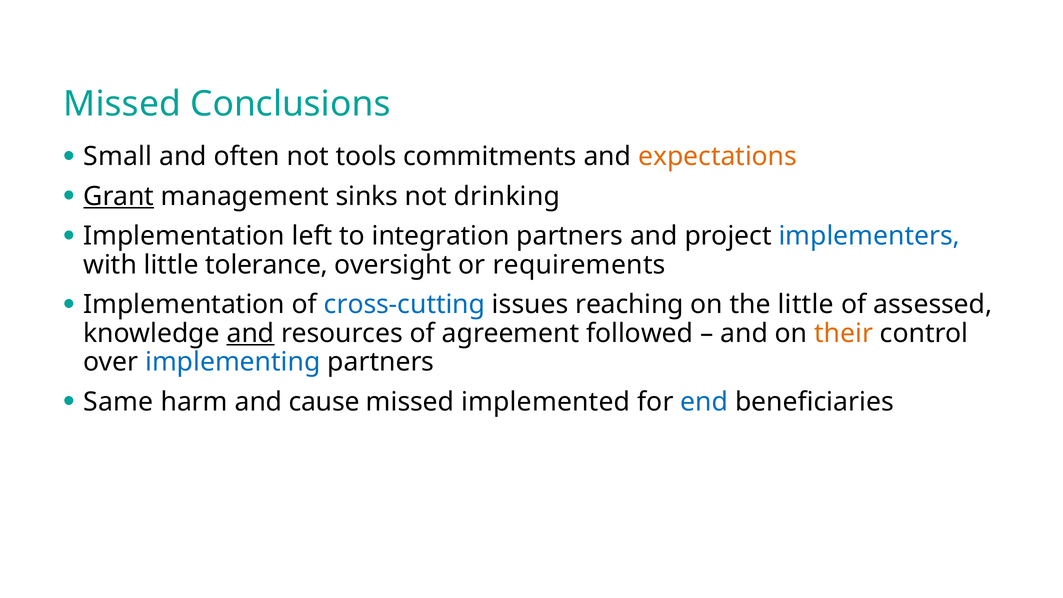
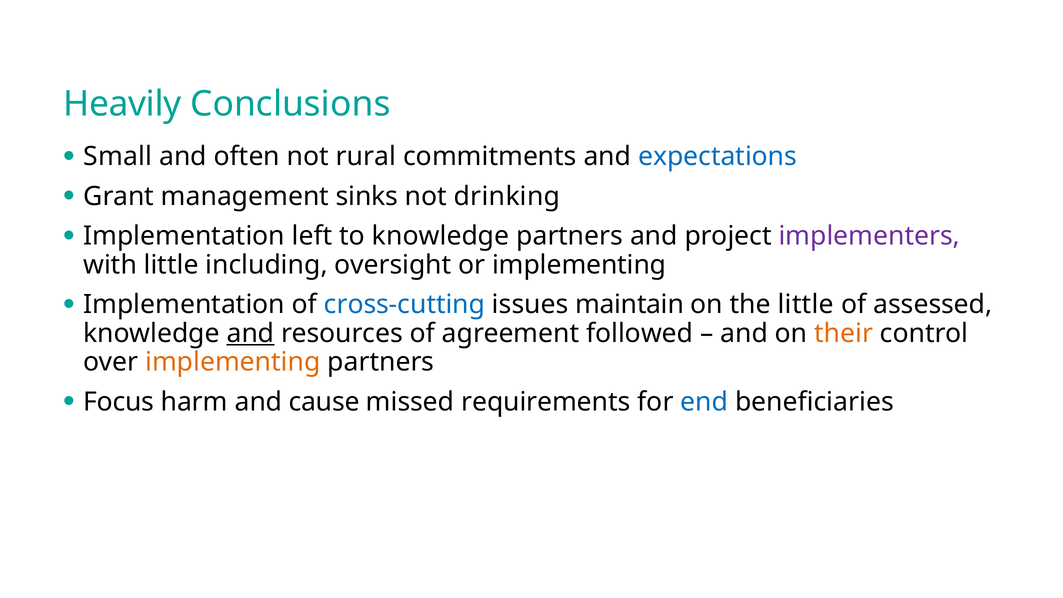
Missed at (122, 104): Missed -> Heavily
tools: tools -> rural
expectations colour: orange -> blue
Grant underline: present -> none
to integration: integration -> knowledge
implementers colour: blue -> purple
tolerance: tolerance -> including
or requirements: requirements -> implementing
reaching: reaching -> maintain
implementing at (233, 362) colour: blue -> orange
Same: Same -> Focus
implemented: implemented -> requirements
